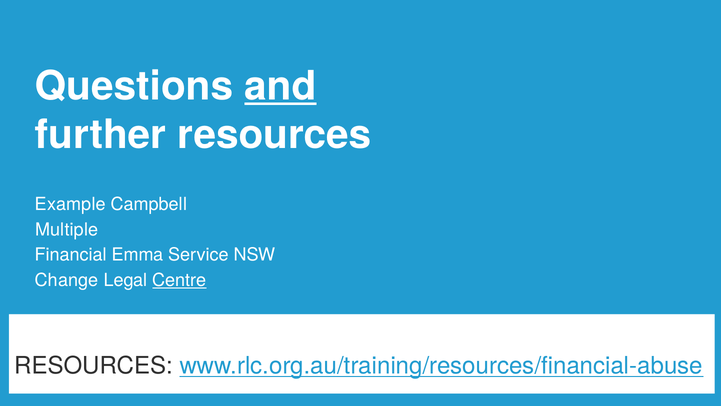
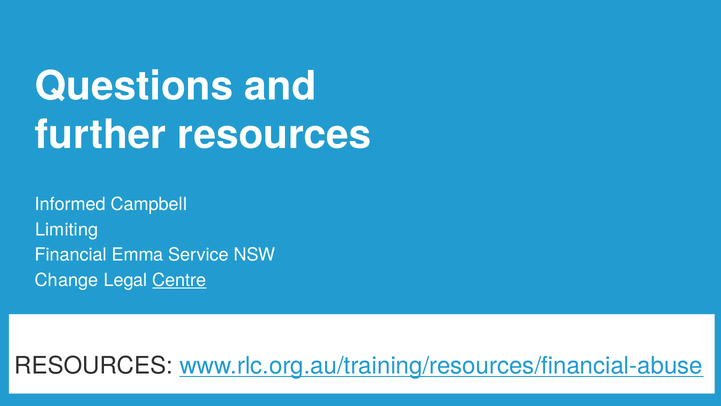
and underline: present -> none
Example: Example -> Informed
Multiple: Multiple -> Limiting
